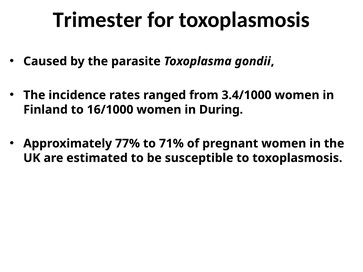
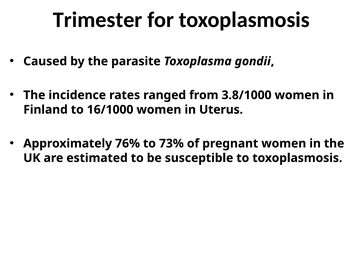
3.4/1000: 3.4/1000 -> 3.8/1000
During: During -> Uterus
77%: 77% -> 76%
71%: 71% -> 73%
